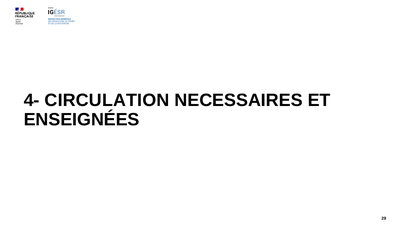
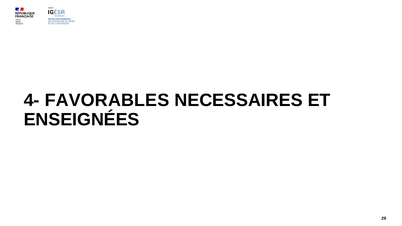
CIRCULATION: CIRCULATION -> FAVORABLES
